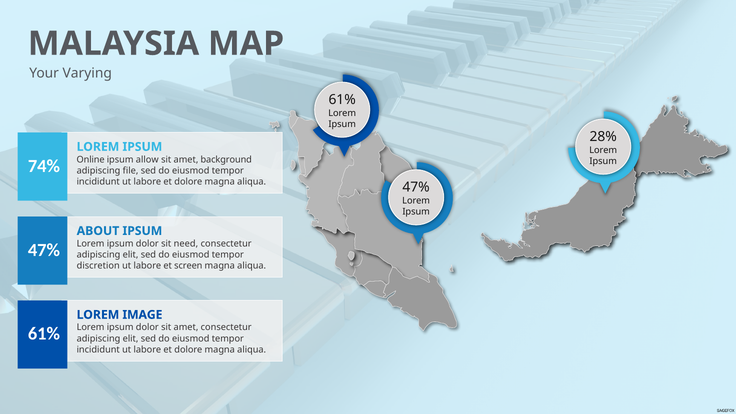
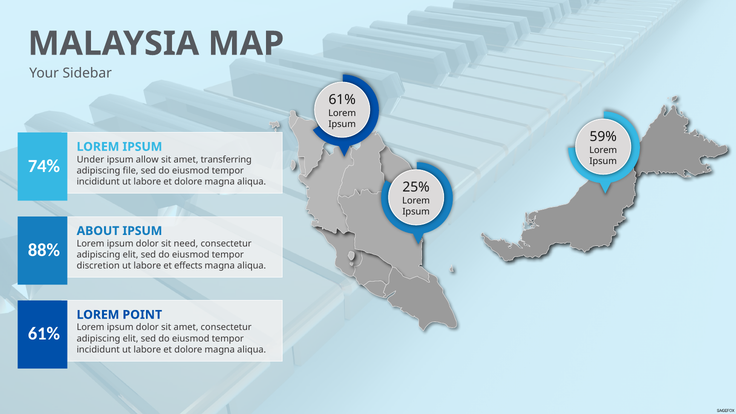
Varying: Varying -> Sidebar
28%: 28% -> 59%
Online: Online -> Under
background: background -> transferring
47% at (416, 187): 47% -> 25%
47% at (44, 250): 47% -> 88%
screen: screen -> effects
IMAGE: IMAGE -> POINT
